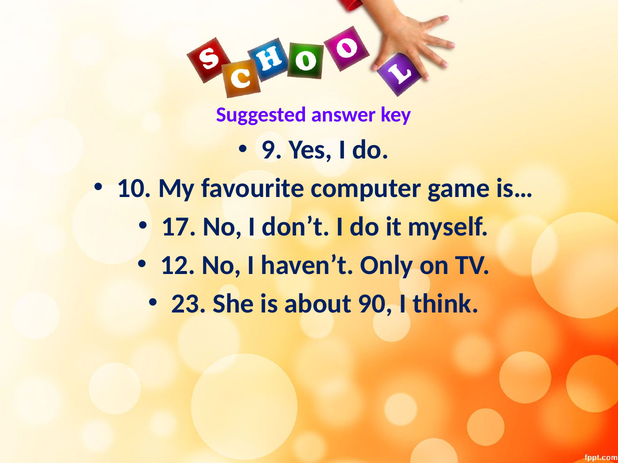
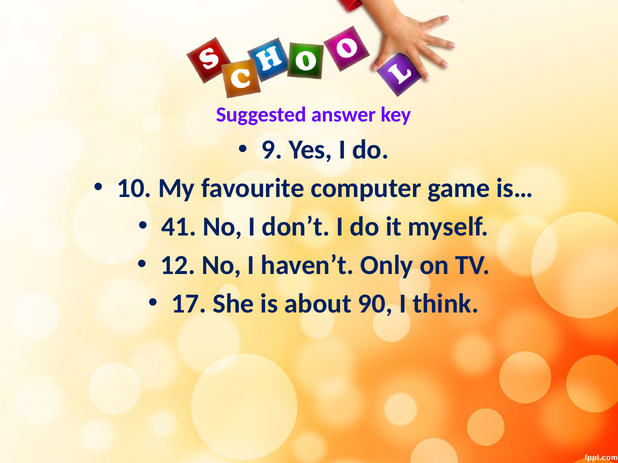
17: 17 -> 41
23: 23 -> 17
